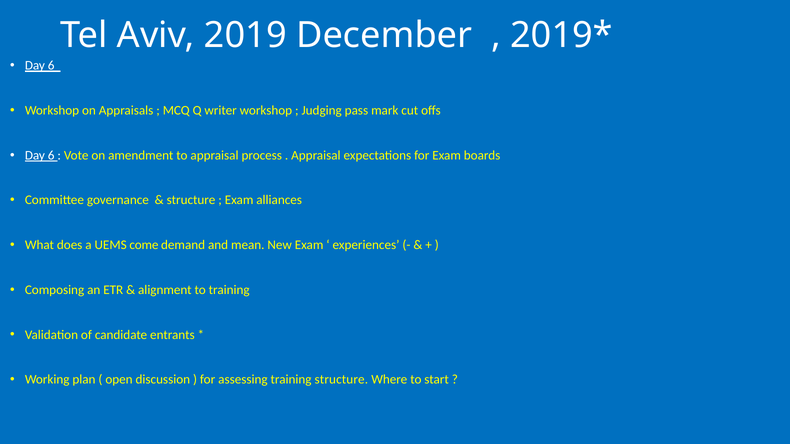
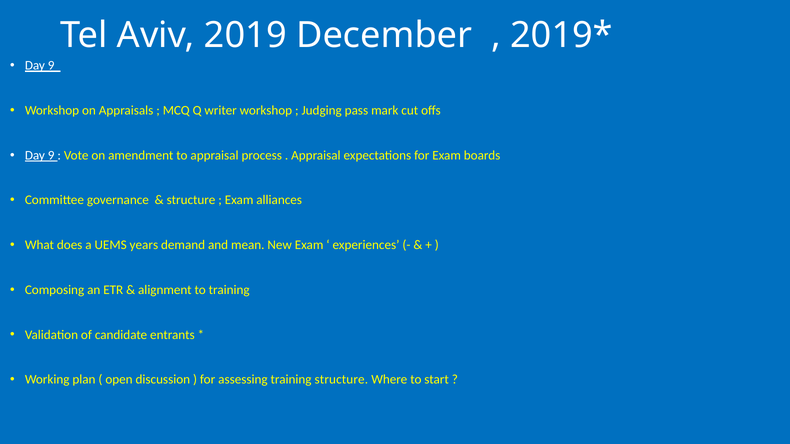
6 at (51, 66): 6 -> 9
6 at (51, 155): 6 -> 9
come: come -> years
